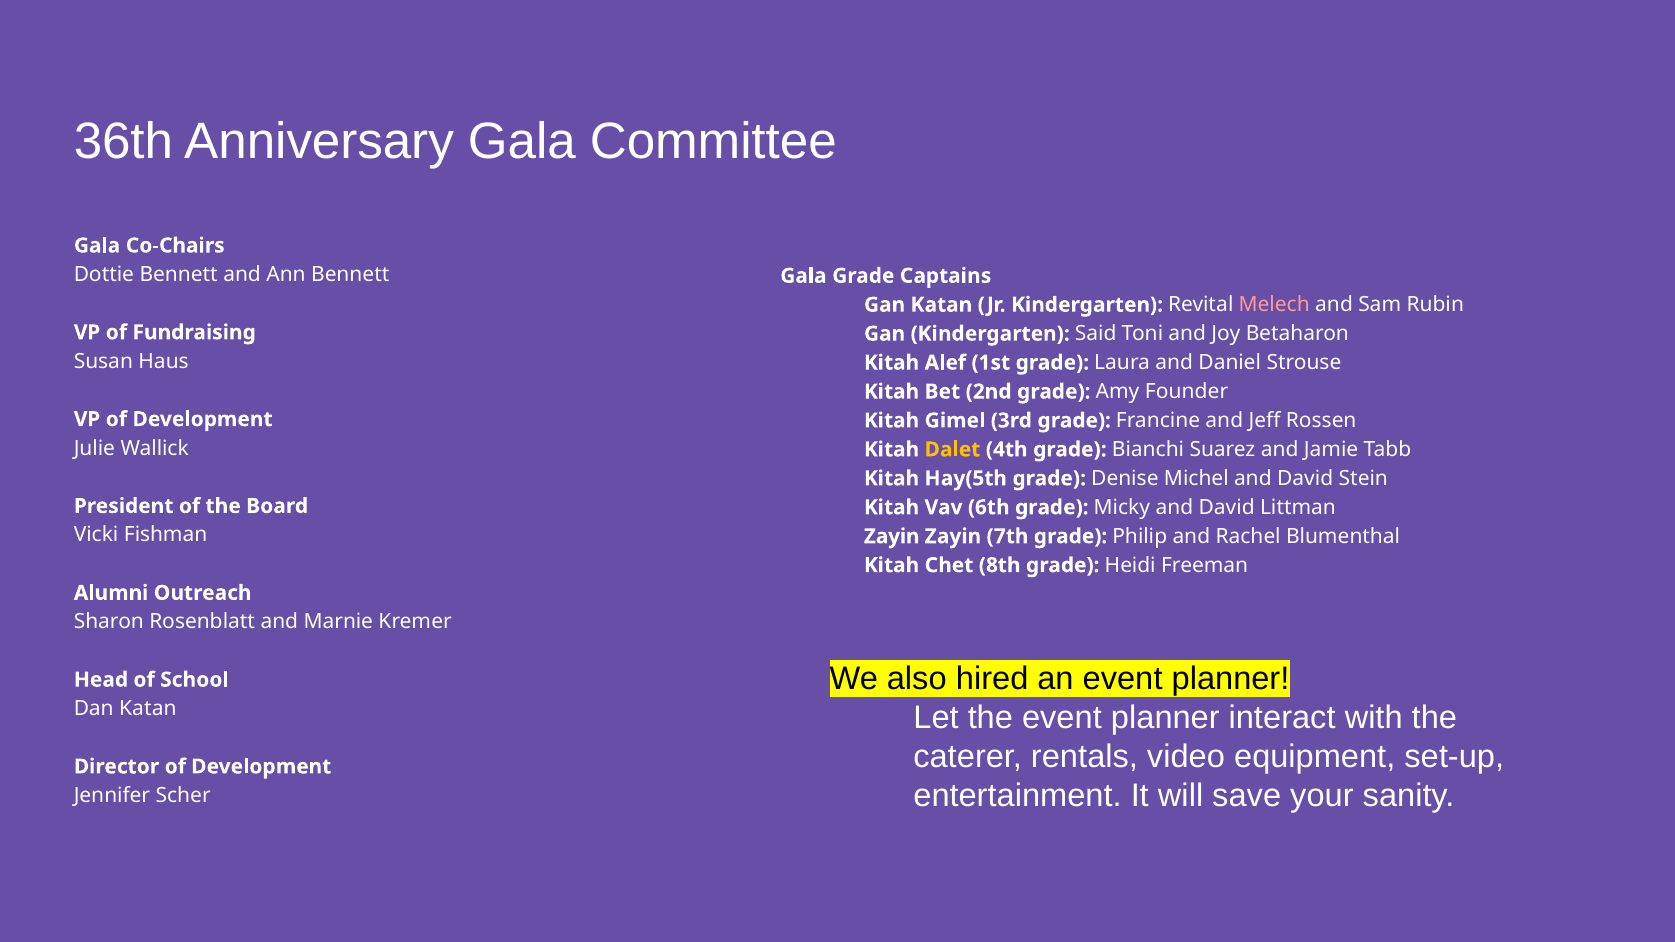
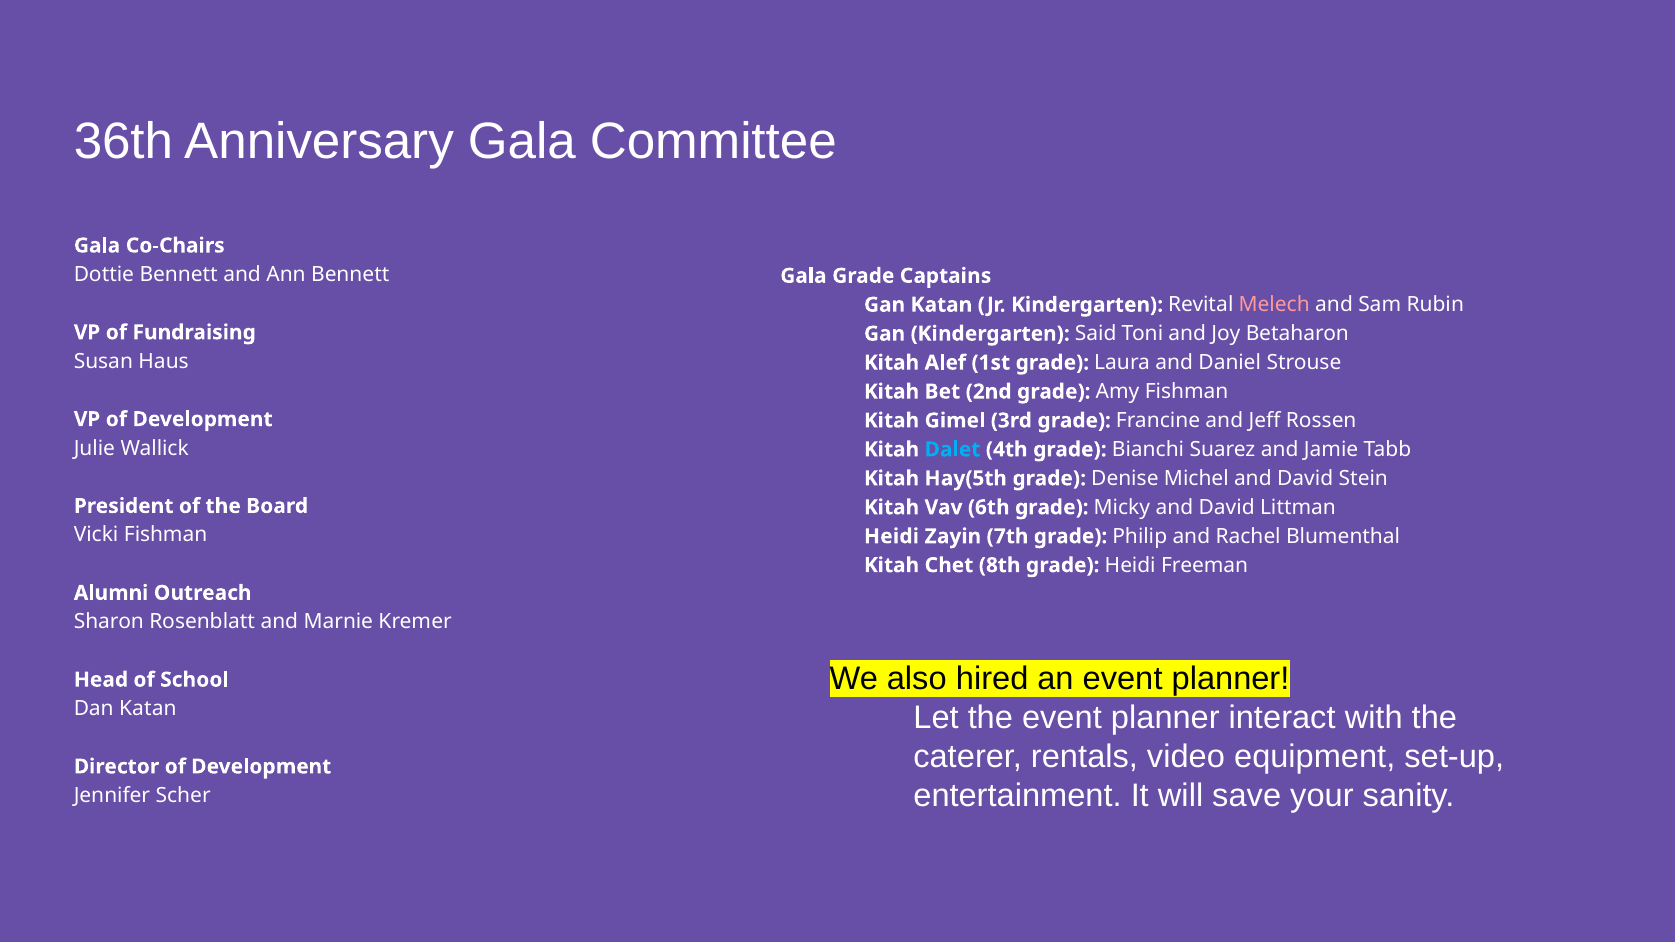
Amy Founder: Founder -> Fishman
Dalet colour: yellow -> light blue
Zayin at (892, 536): Zayin -> Heidi
